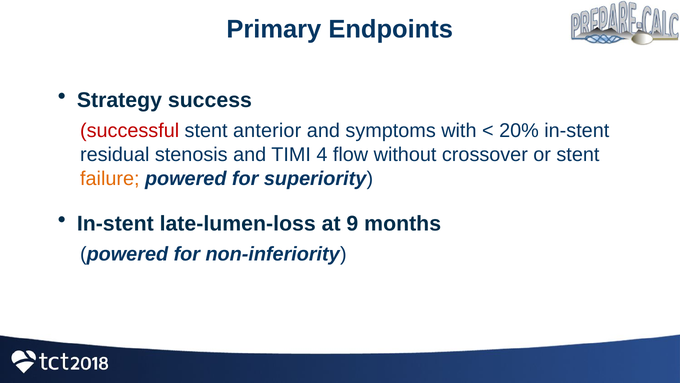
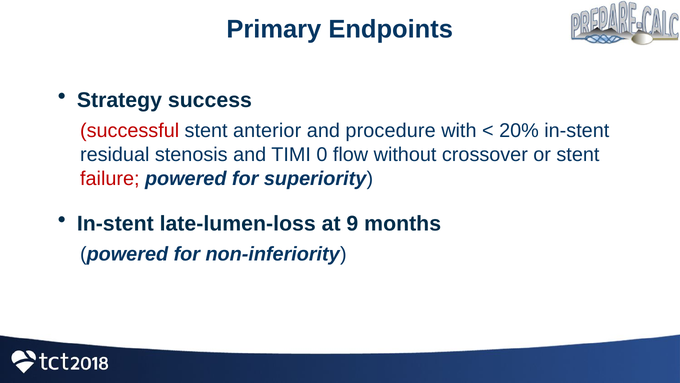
symptoms: symptoms -> procedure
4: 4 -> 0
failure colour: orange -> red
